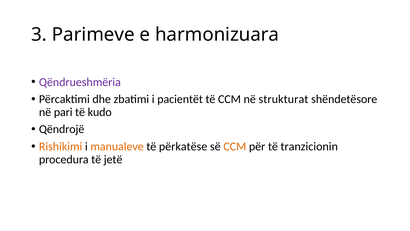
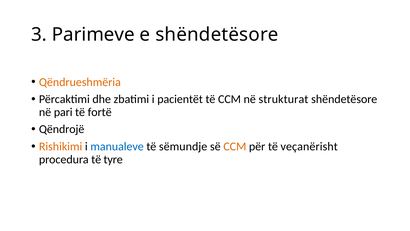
e harmonizuara: harmonizuara -> shëndetësore
Qëndrueshmëria colour: purple -> orange
kudo: kudo -> fortë
manualeve colour: orange -> blue
përkatëse: përkatëse -> sëmundje
tranzicionin: tranzicionin -> veçanërisht
jetë: jetë -> tyre
